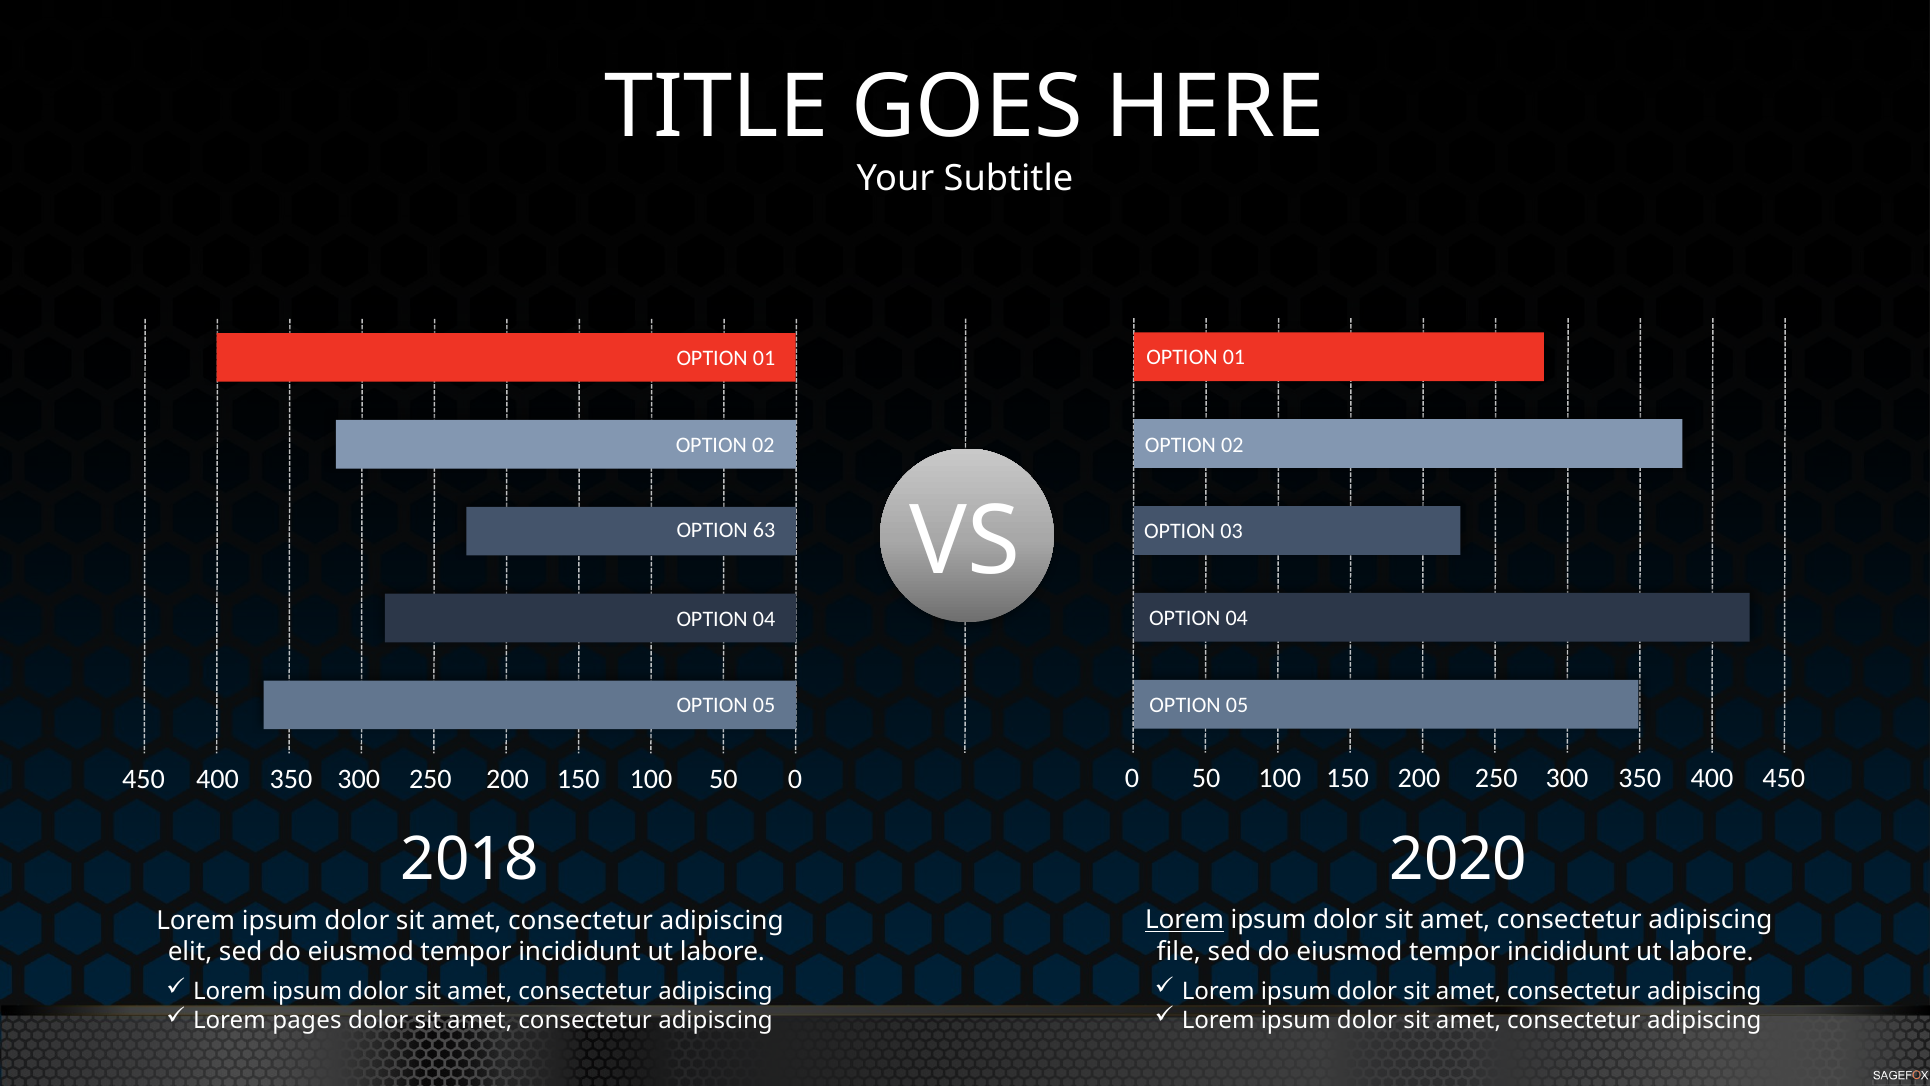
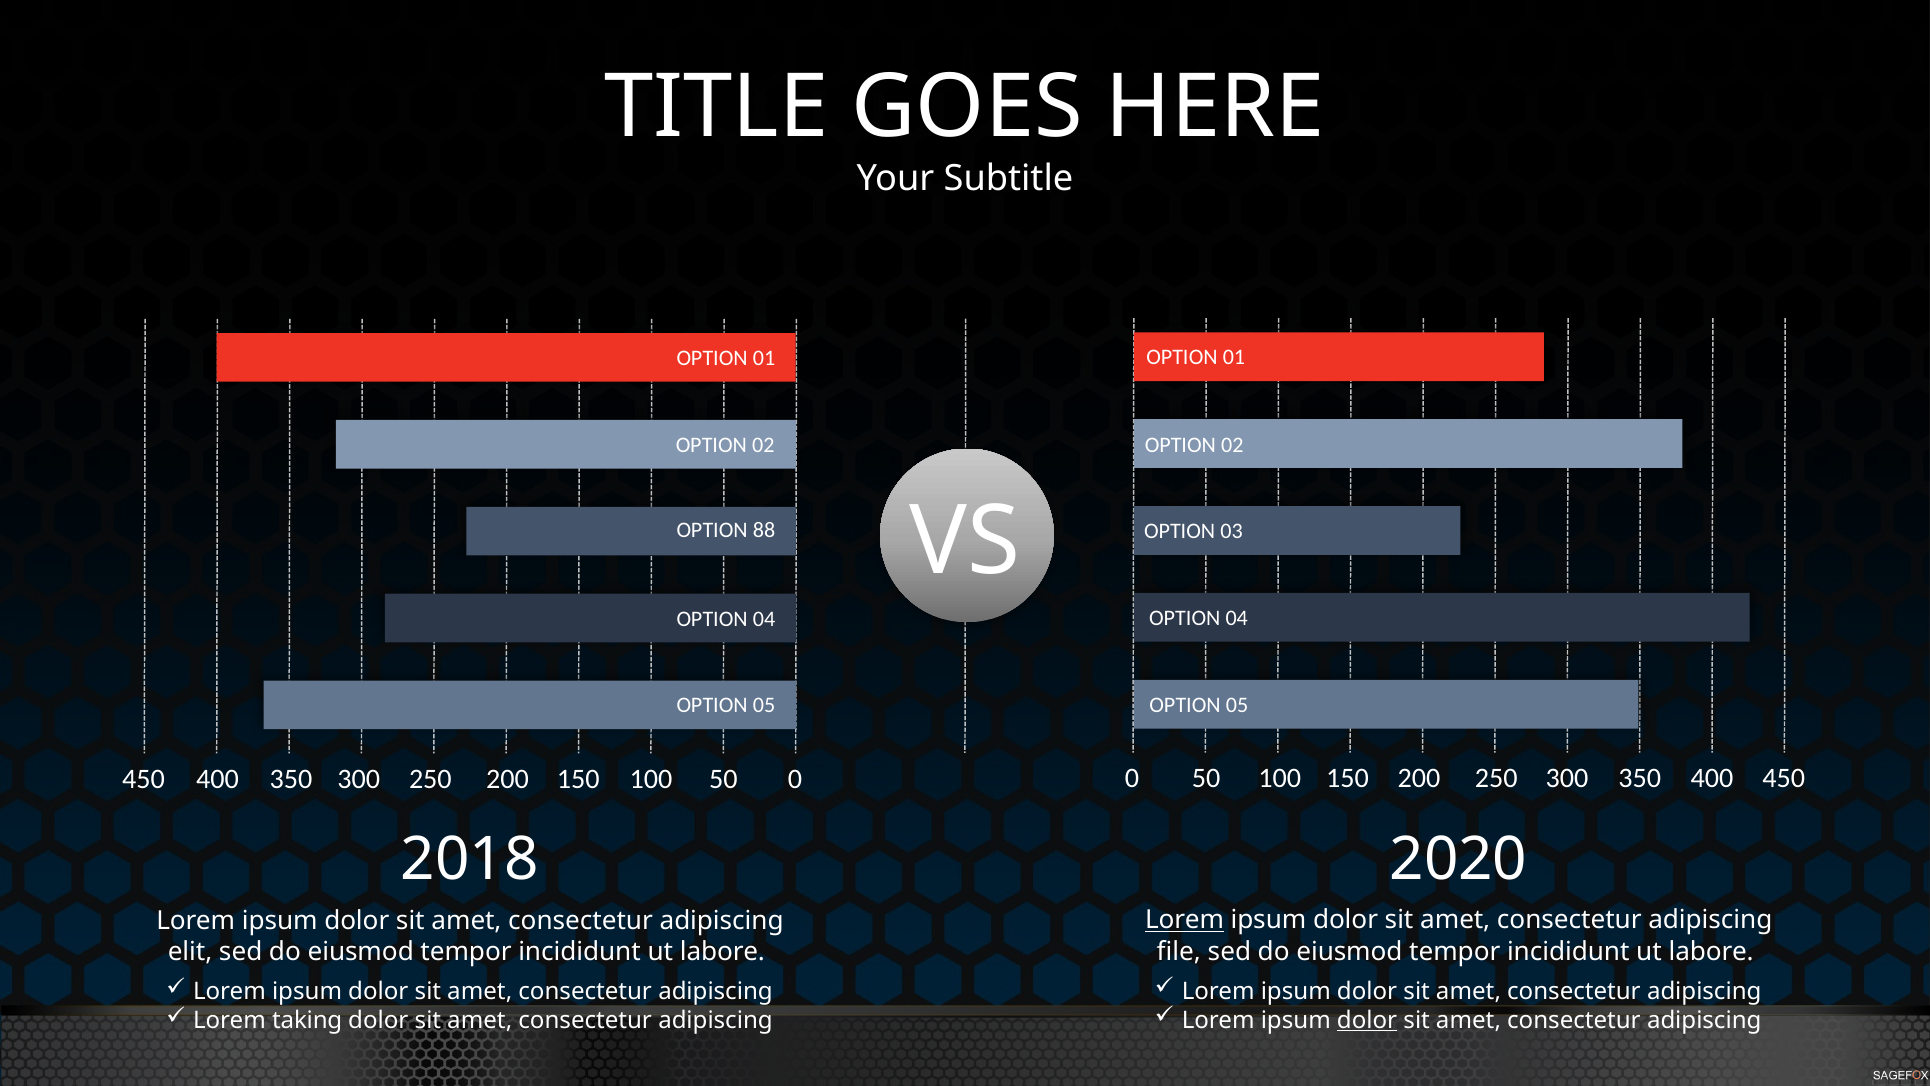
63: 63 -> 88
dolor at (1367, 1020) underline: none -> present
pages: pages -> taking
